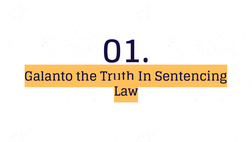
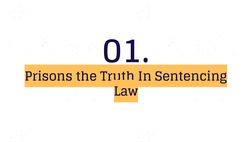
Galanto: Galanto -> Prisons
